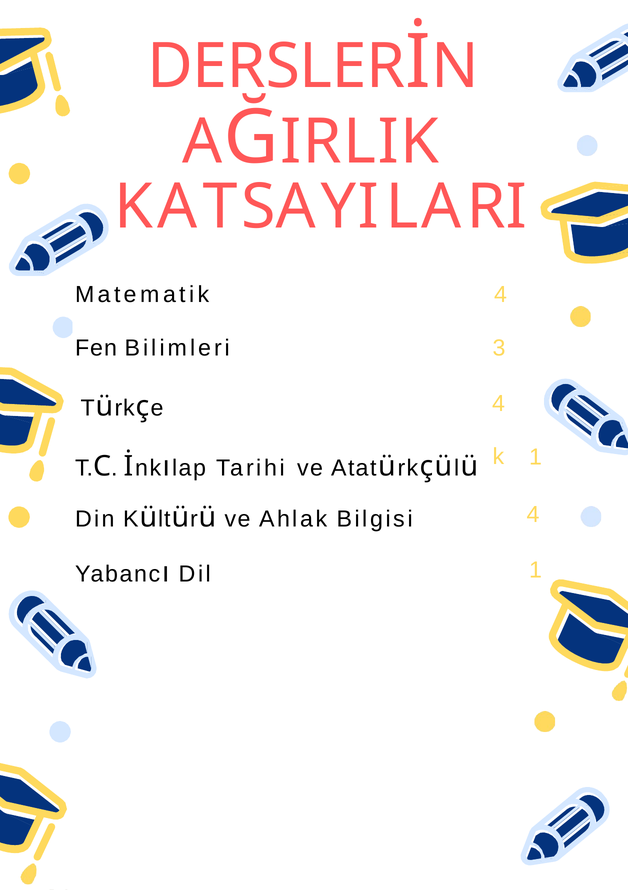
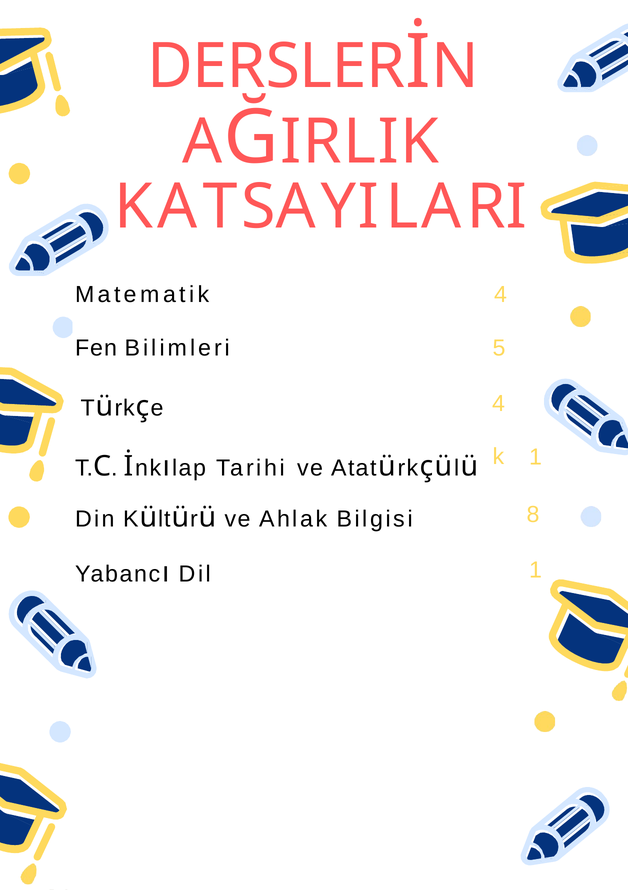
3: 3 -> 5
Bilgisi 4: 4 -> 8
